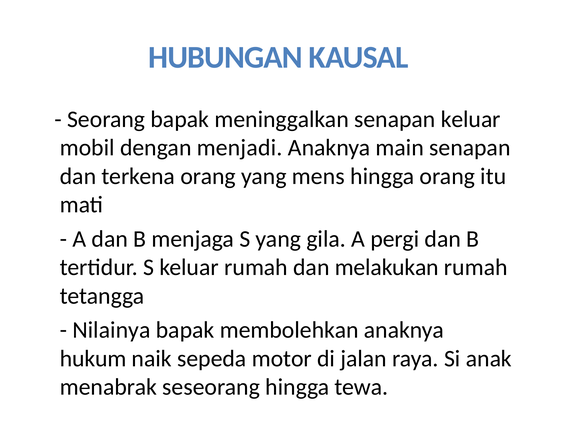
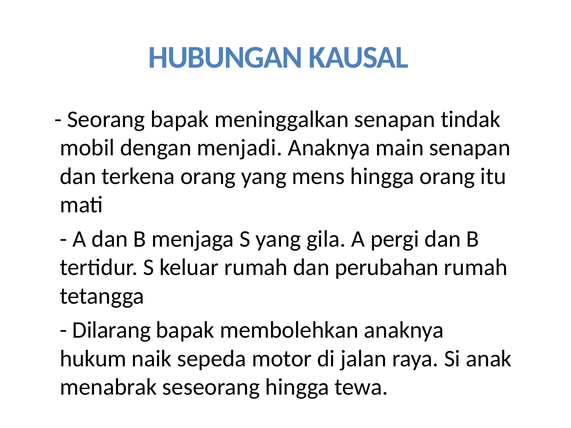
senapan keluar: keluar -> tindak
melakukan: melakukan -> perubahan
Nilainya: Nilainya -> Dilarang
